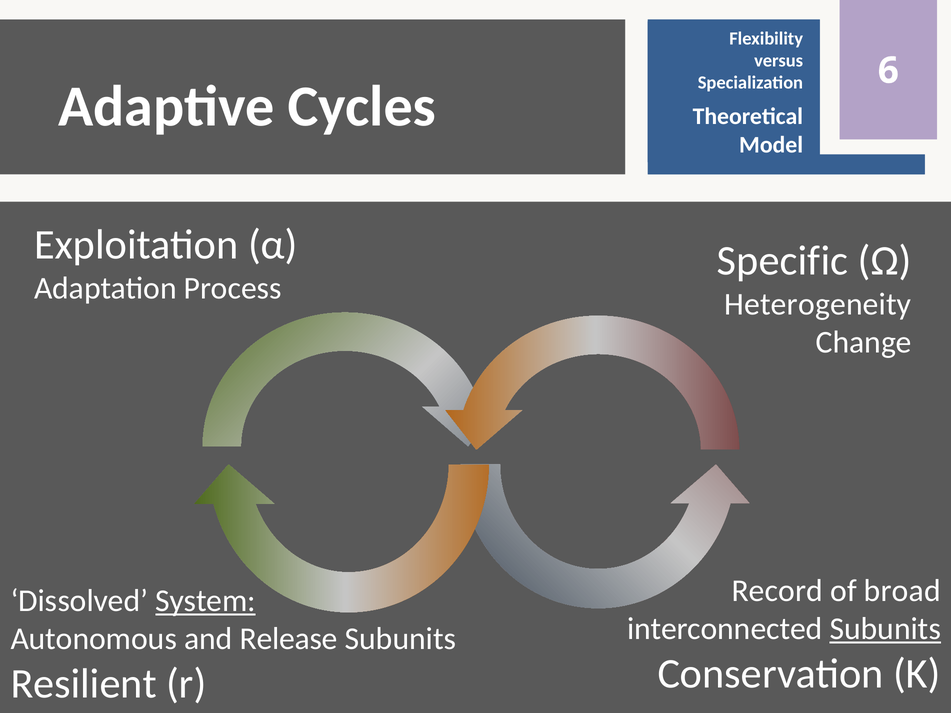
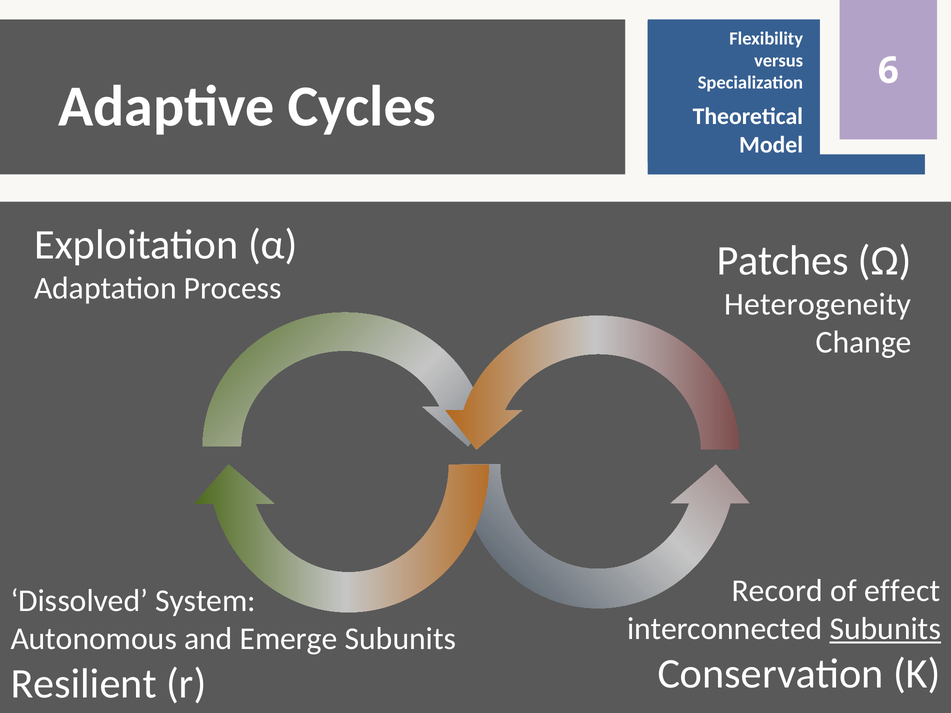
Specific: Specific -> Patches
broad: broad -> effect
System underline: present -> none
Release: Release -> Emerge
